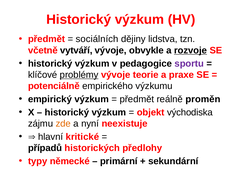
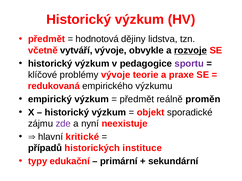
sociálních: sociálních -> hodnotová
problémy underline: present -> none
potenciálně: potenciálně -> redukovaná
východiska: východiska -> sporadické
zde colour: orange -> purple
předlohy: předlohy -> instituce
německé: německé -> edukační
